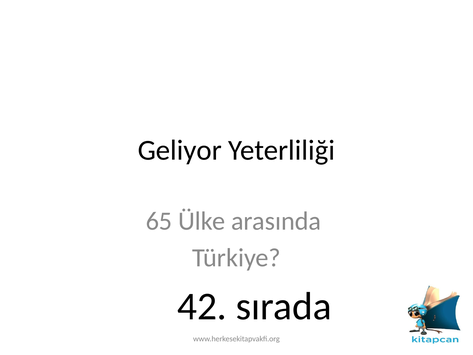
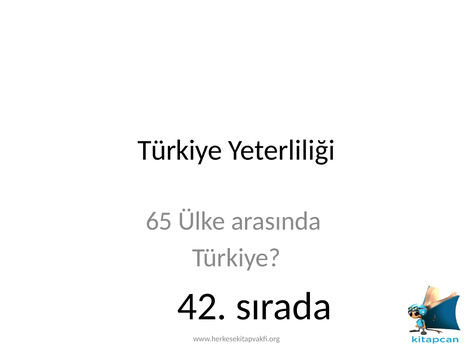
Geliyor at (180, 150): Geliyor -> Türkiye
